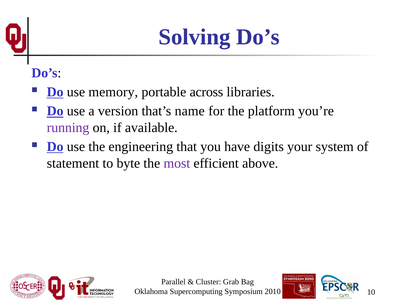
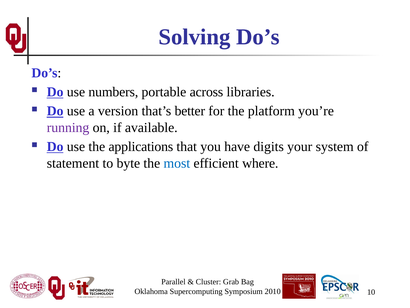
memory: memory -> numbers
name: name -> better
engineering: engineering -> applications
most colour: purple -> blue
above: above -> where
